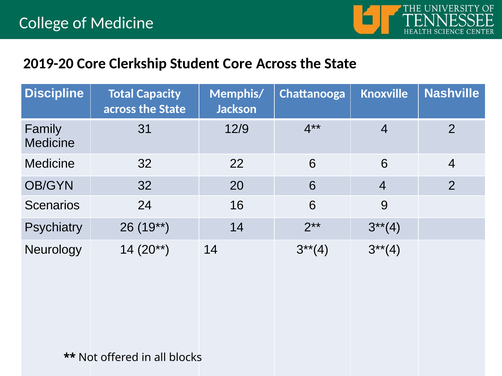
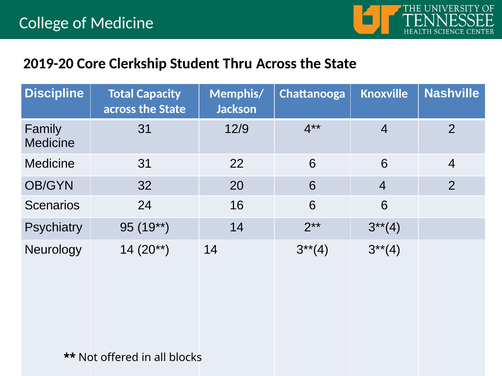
Student Core: Core -> Thru
32 at (145, 164): 32 -> 31
16 6 9: 9 -> 6
Psychiatry 26: 26 -> 95
